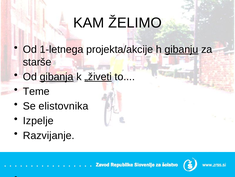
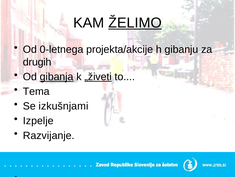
ŽELIMO underline: none -> present
1-letnega: 1-letnega -> 0-letnega
gibanju underline: present -> none
starše: starše -> drugih
Teme: Teme -> Tema
elistovnika: elistovnika -> izkušnjami
